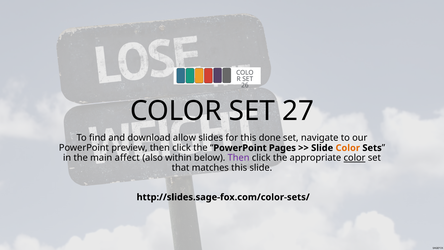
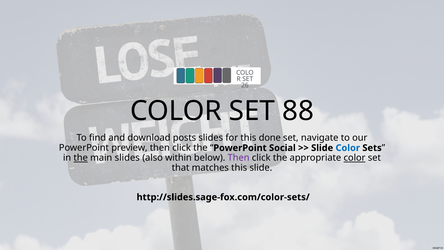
27: 27 -> 88
allow: allow -> posts
Pages: Pages -> Social
Color at (348, 148) colour: orange -> blue
the at (81, 158) underline: none -> present
main affect: affect -> slides
